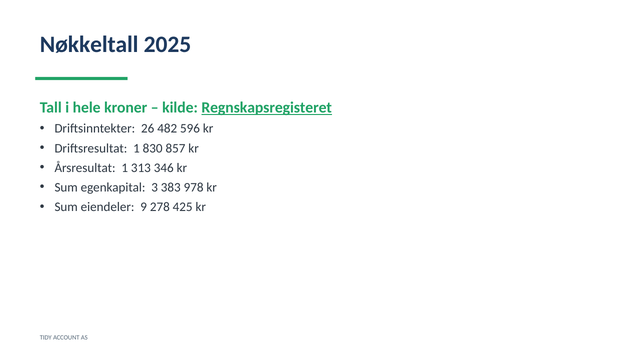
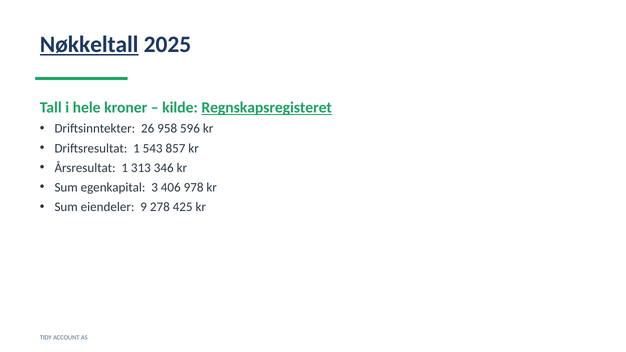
Nøkkeltall underline: none -> present
482: 482 -> 958
830: 830 -> 543
383: 383 -> 406
